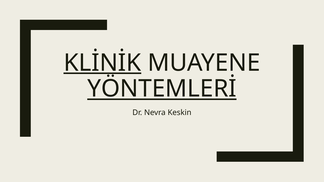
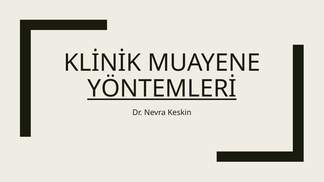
KLİNİK underline: present -> none
